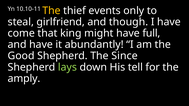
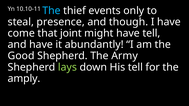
The at (51, 11) colour: yellow -> light blue
girlfriend: girlfriend -> presence
king: king -> joint
have full: full -> tell
Since: Since -> Army
